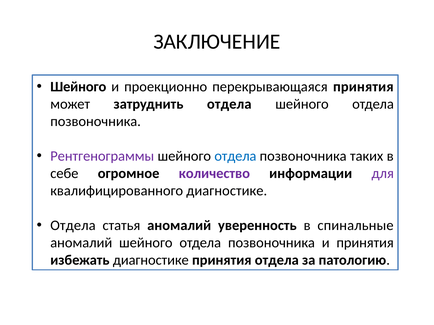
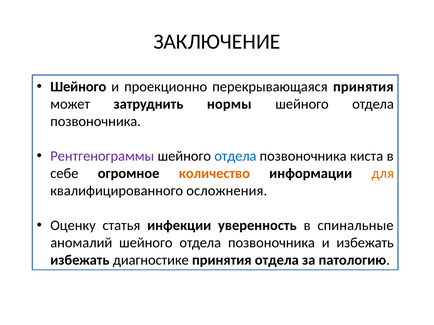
затруднить отдела: отдела -> нормы
таких: таких -> киста
количество colour: purple -> orange
для colour: purple -> orange
квалифицированного диагностике: диагностике -> осложнения
Отдела at (73, 226): Отдела -> Оценку
статья аномалий: аномалий -> инфекции
и принятия: принятия -> избежать
